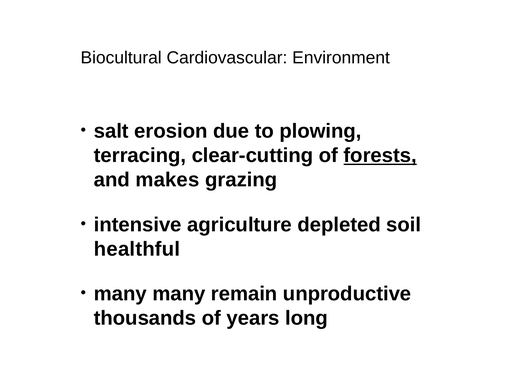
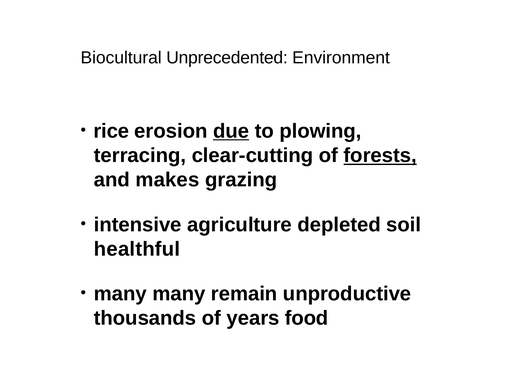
Cardiovascular: Cardiovascular -> Unprecedented
salt: salt -> rice
due underline: none -> present
long: long -> food
